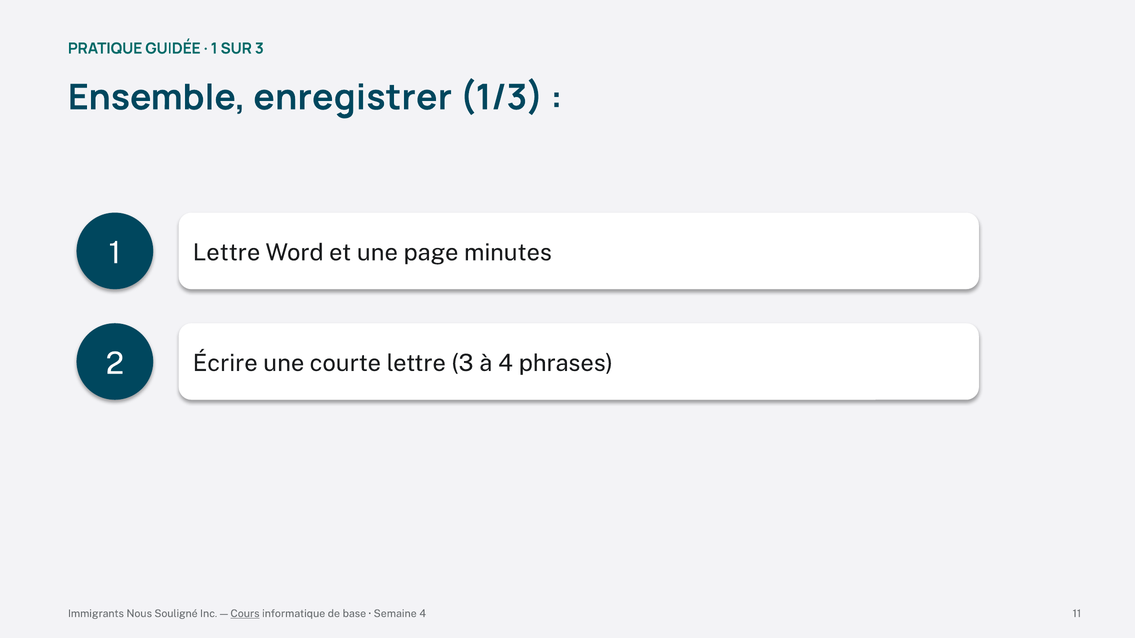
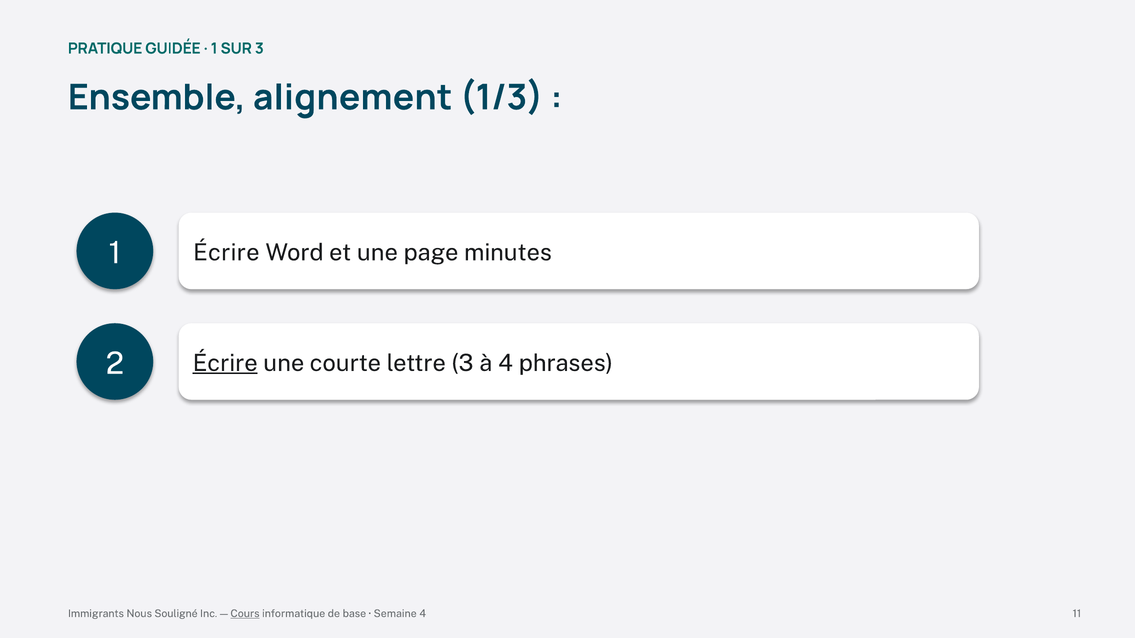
enregistrer: enregistrer -> alignement
1 Lettre: Lettre -> Écrire
Écrire at (225, 363) underline: none -> present
